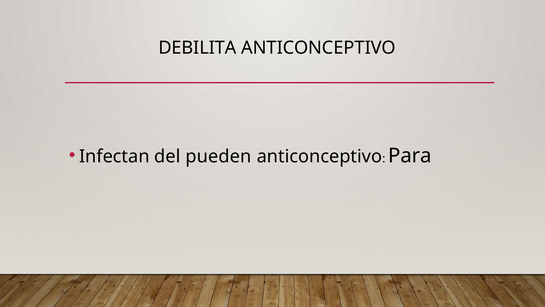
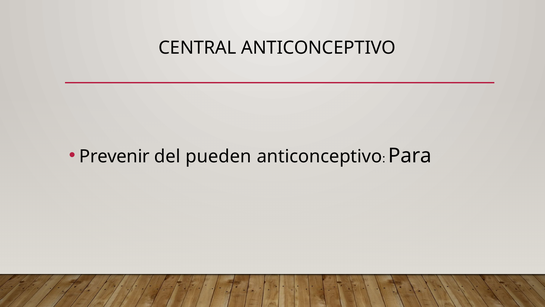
DEBILITA: DEBILITA -> CENTRAL
Infectan: Infectan -> Prevenir
